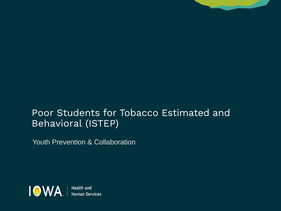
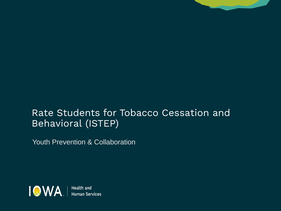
Poor: Poor -> Rate
Estimated: Estimated -> Cessation
